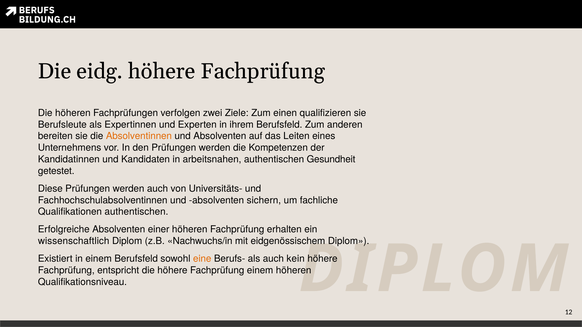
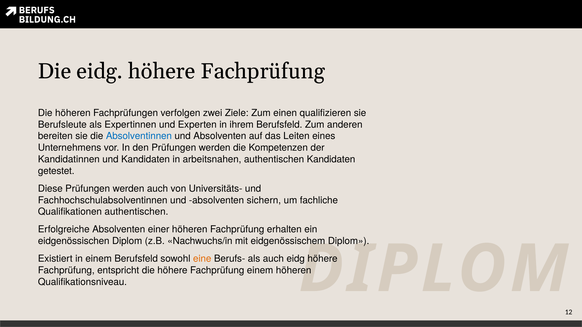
Absolventinnen colour: orange -> blue
authentischen Gesundheit: Gesundheit -> Kandidaten
wissenschaftlich: wissenschaftlich -> eidgenössischen
auch kein: kein -> eidg
